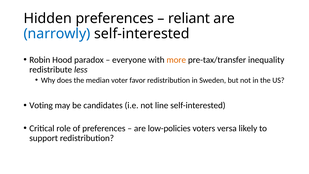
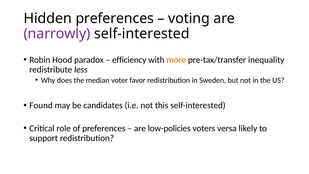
reliant: reliant -> voting
narrowly colour: blue -> purple
everyone: everyone -> efficiency
Voting: Voting -> Found
line: line -> this
